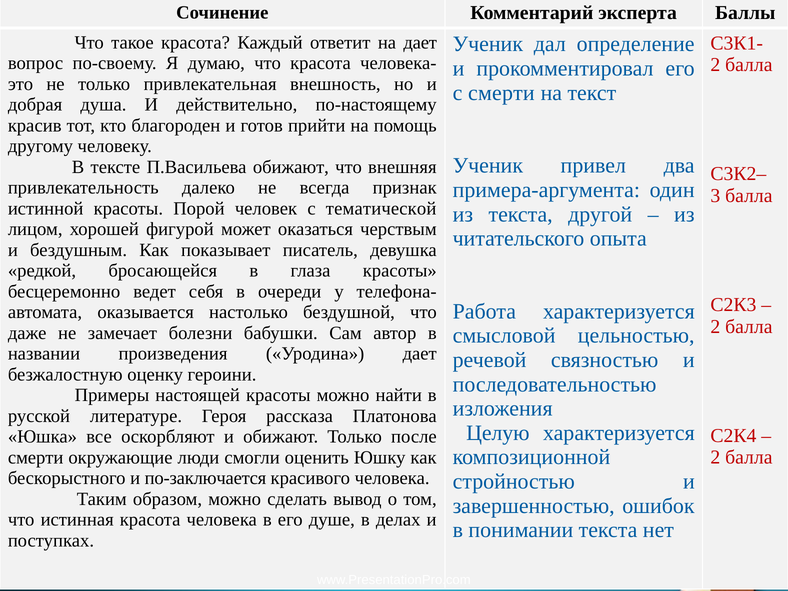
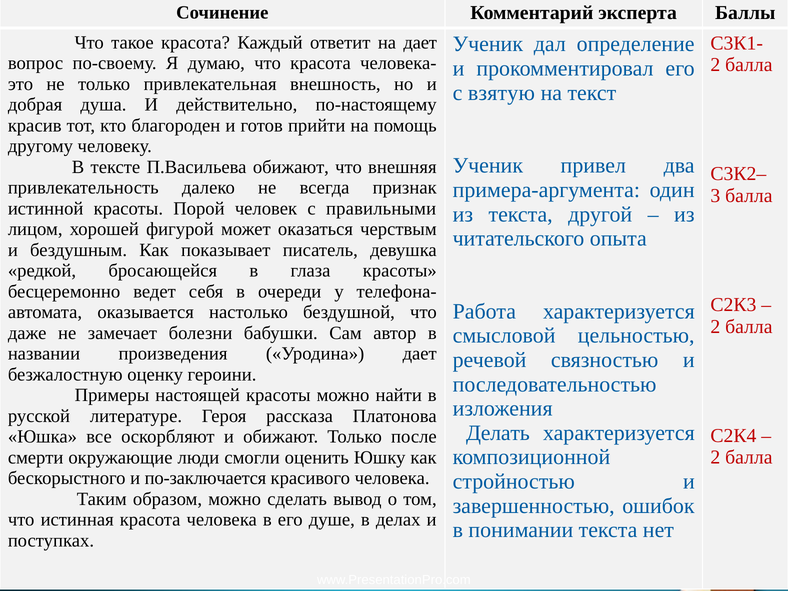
с смерти: смерти -> взятую
тематической: тематической -> правильными
Целую: Целую -> Делать
